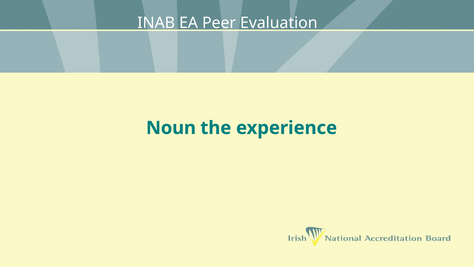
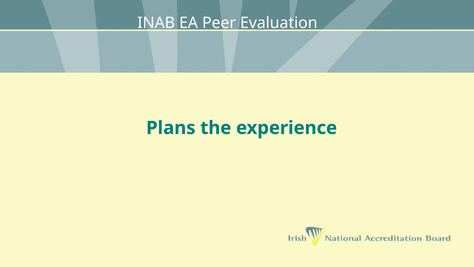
Noun: Noun -> Plans
